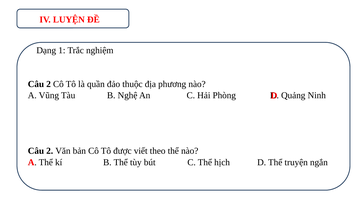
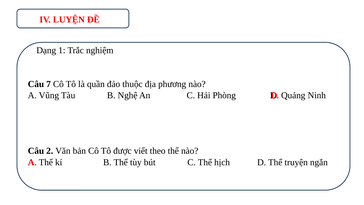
2 at (49, 84): 2 -> 7
